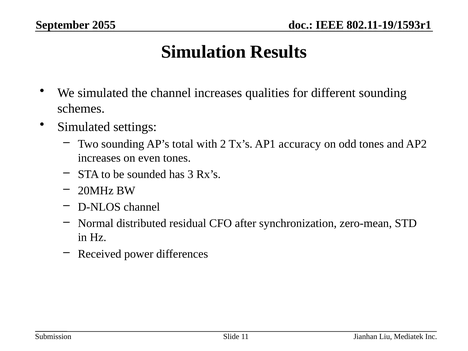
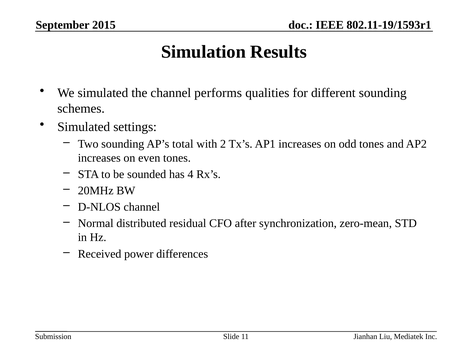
2055: 2055 -> 2015
channel increases: increases -> performs
AP1 accuracy: accuracy -> increases
3: 3 -> 4
